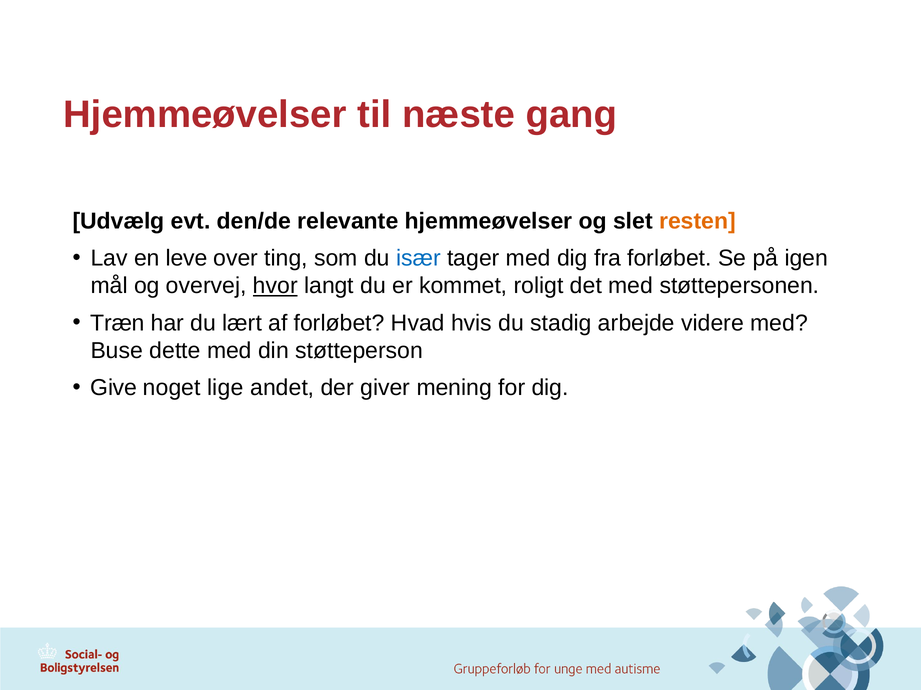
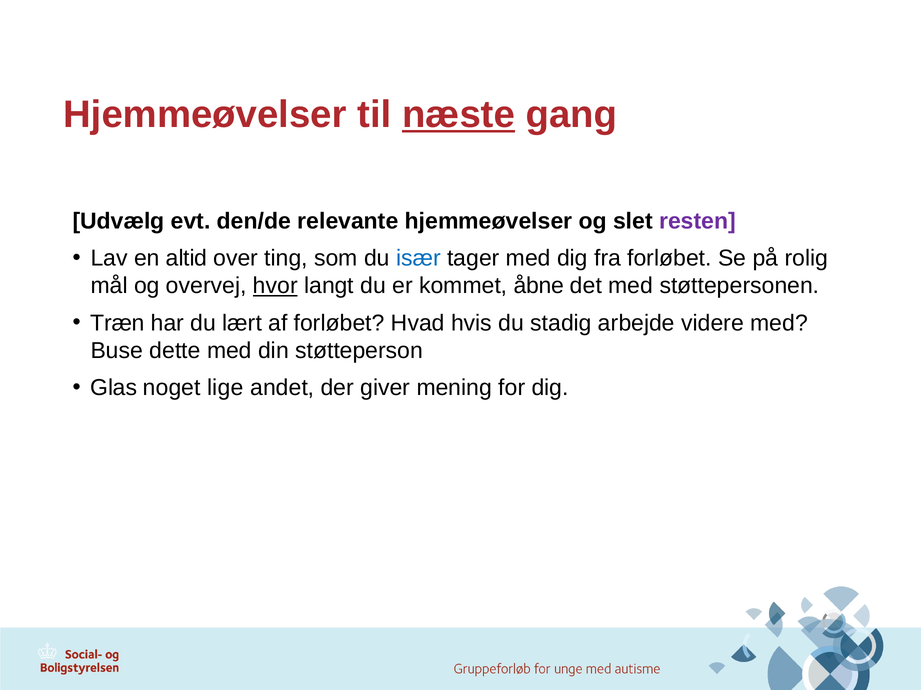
næste underline: none -> present
resten colour: orange -> purple
leve: leve -> altid
igen: igen -> rolig
roligt: roligt -> åbne
Give: Give -> Glas
